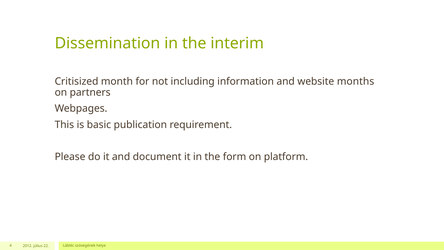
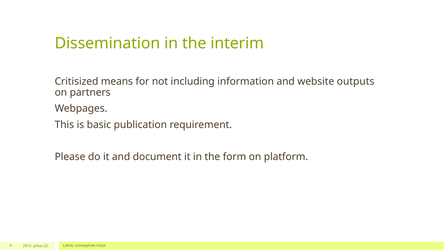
month: month -> means
months: months -> outputs
